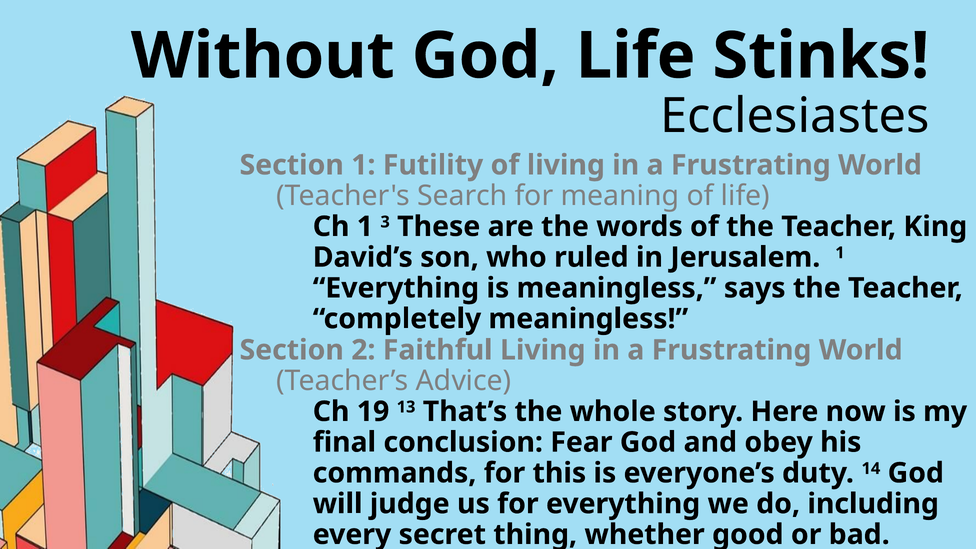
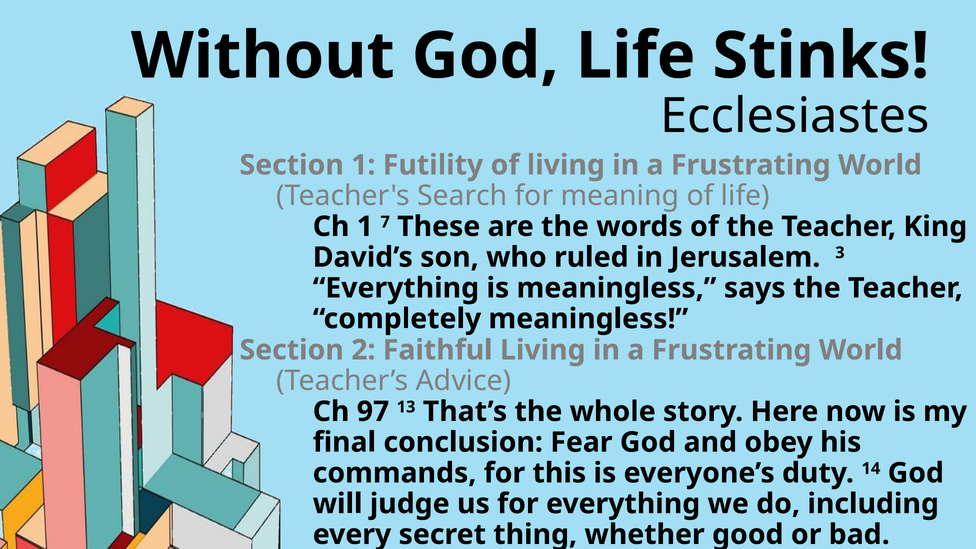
3: 3 -> 7
Jerusalem 1: 1 -> 3
19: 19 -> 97
